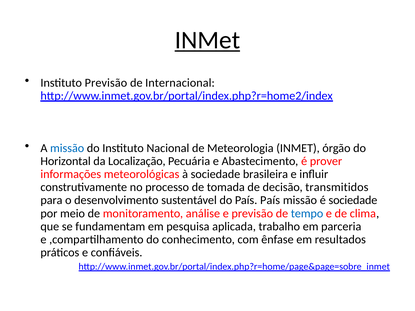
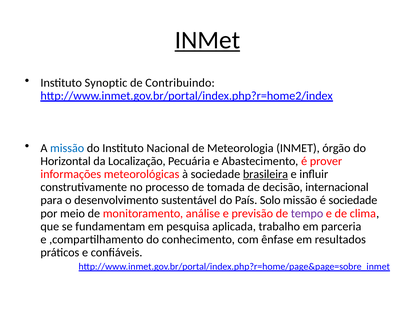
Instituto Previsão: Previsão -> Synoptic
Internacional: Internacional -> Contribuindo
brasileira underline: none -> present
transmitidos: transmitidos -> internacional
País País: País -> Solo
tempo colour: blue -> purple
